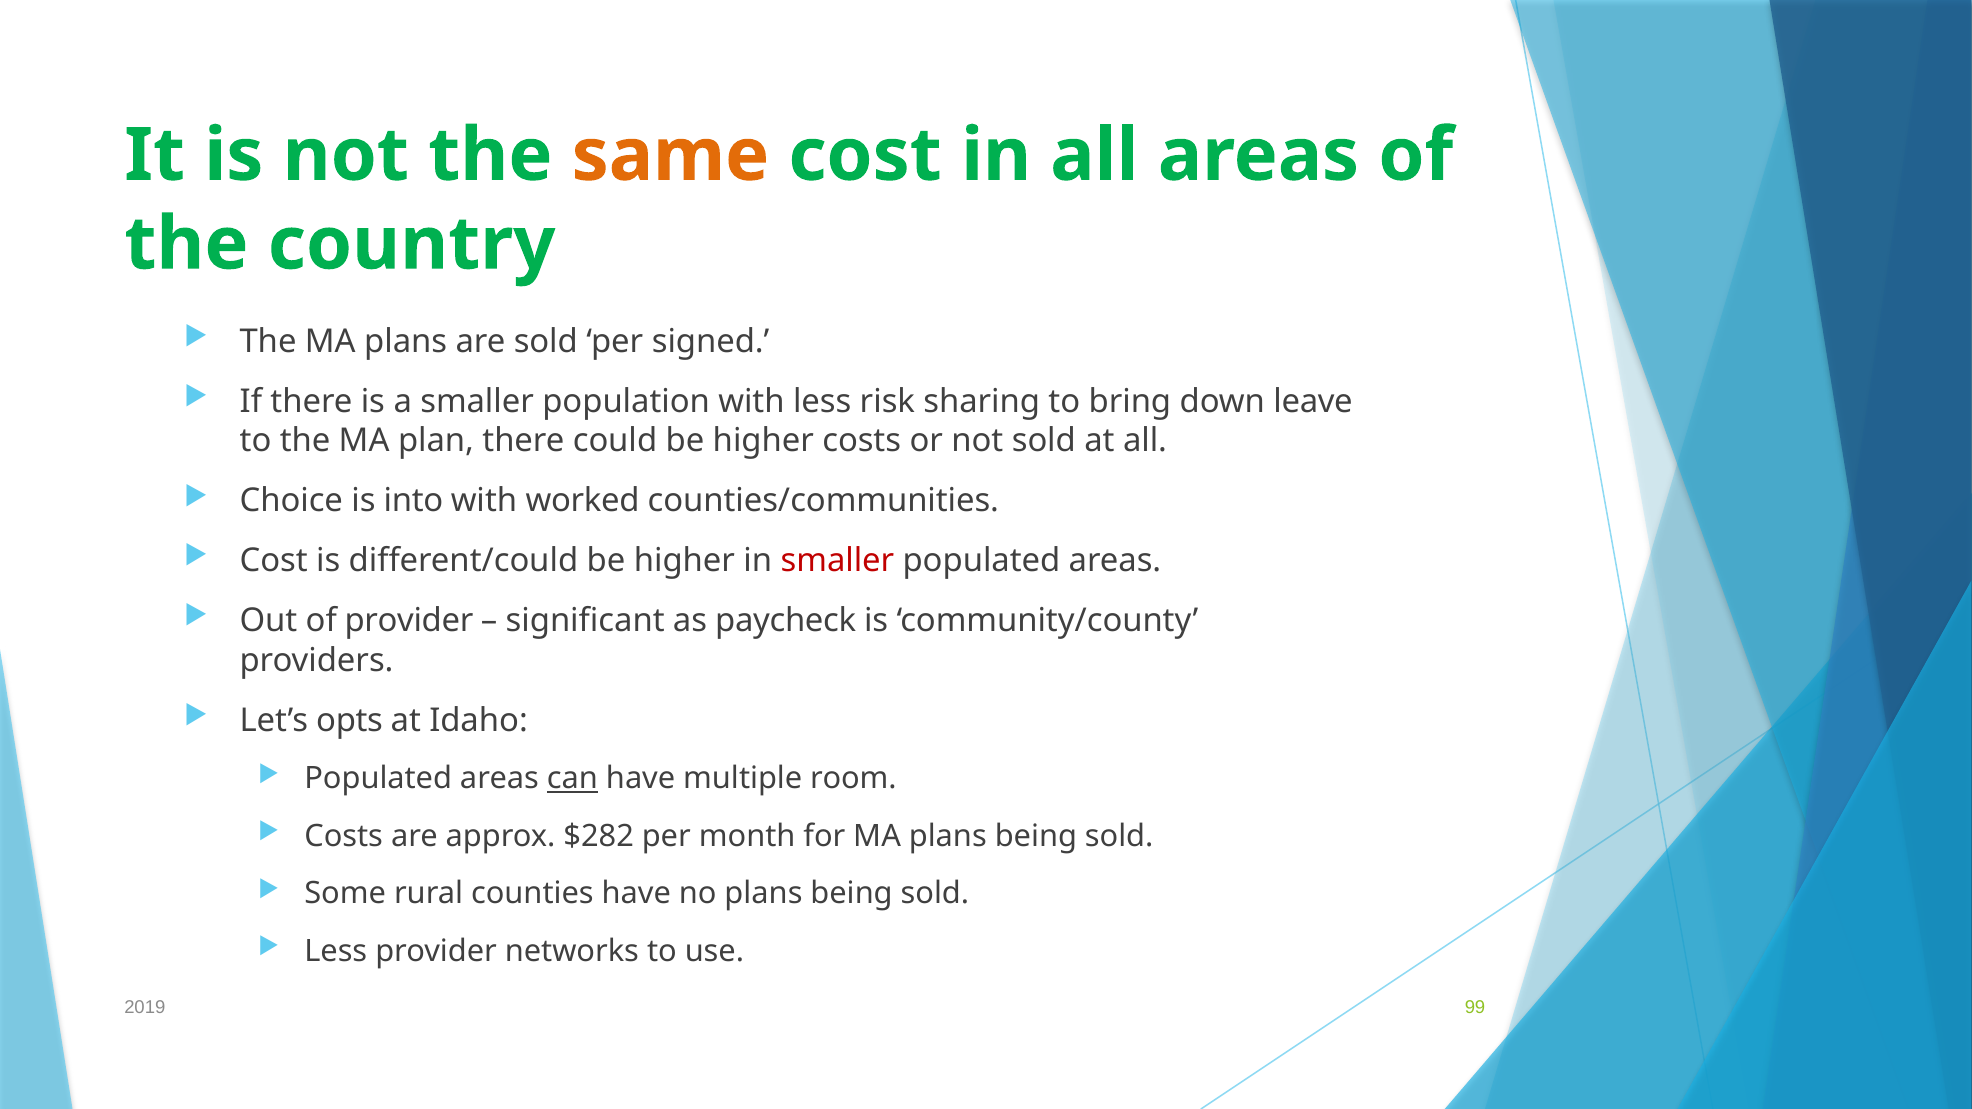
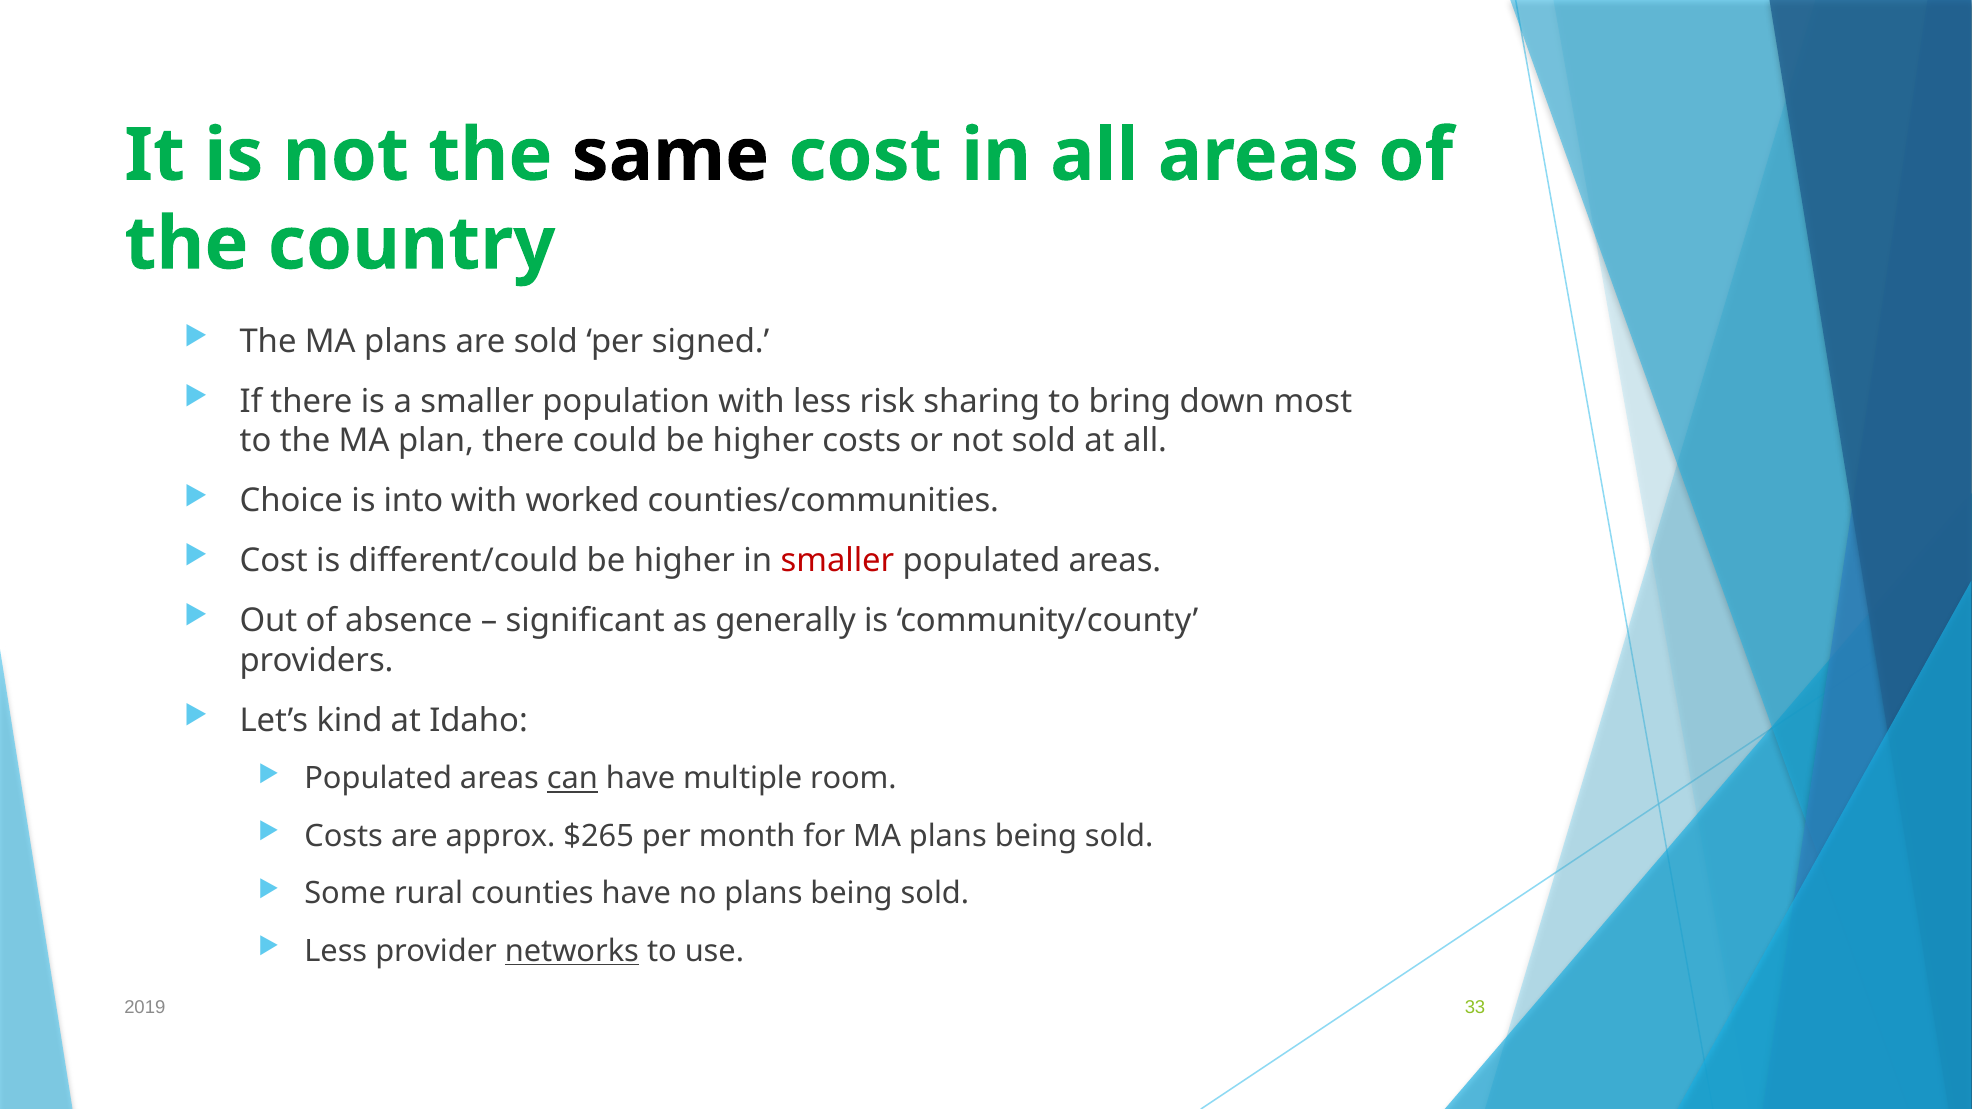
same colour: orange -> black
leave: leave -> most
of provider: provider -> absence
paycheck: paycheck -> generally
opts: opts -> kind
$282: $282 -> $265
networks underline: none -> present
99: 99 -> 33
